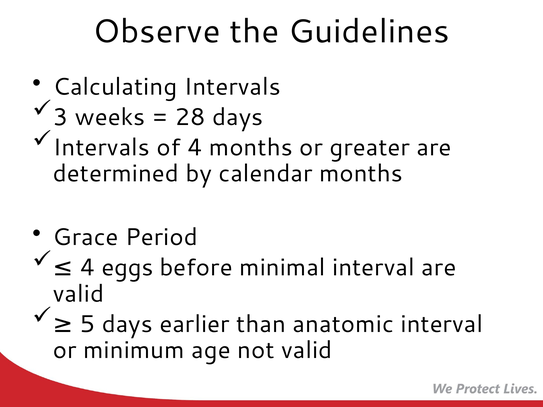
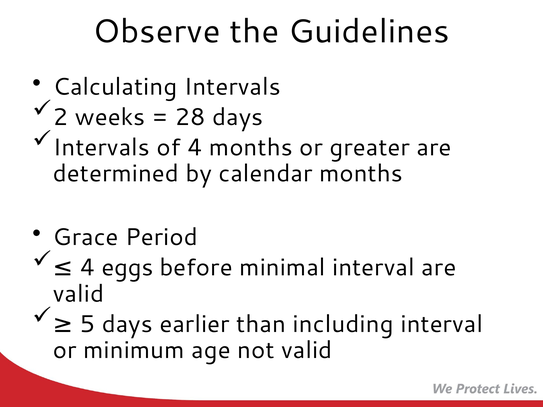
3: 3 -> 2
anatomic: anatomic -> including
